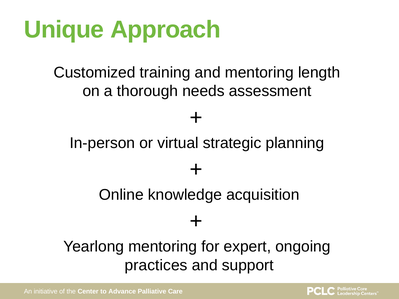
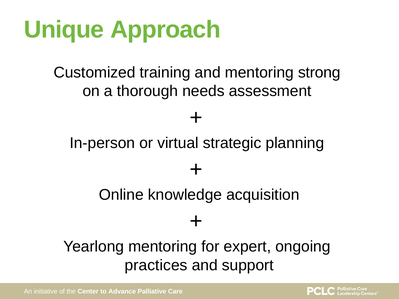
length: length -> strong
